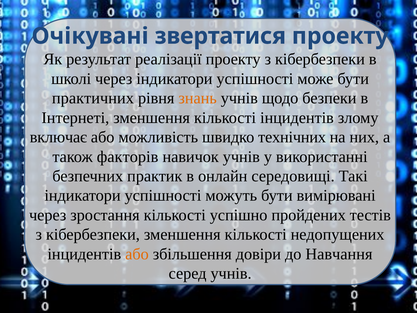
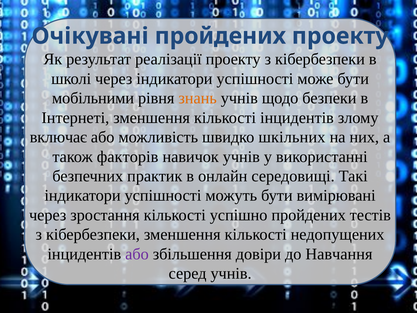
Очікувані звертатися: звертатися -> пройдених
практичних: практичних -> мобільними
технічних: технічних -> шкільних
або at (137, 254) colour: orange -> purple
